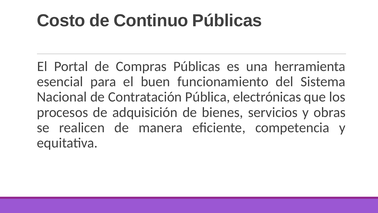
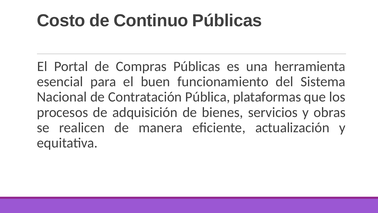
electrónicas: electrónicas -> plataformas
competencia: competencia -> actualización
